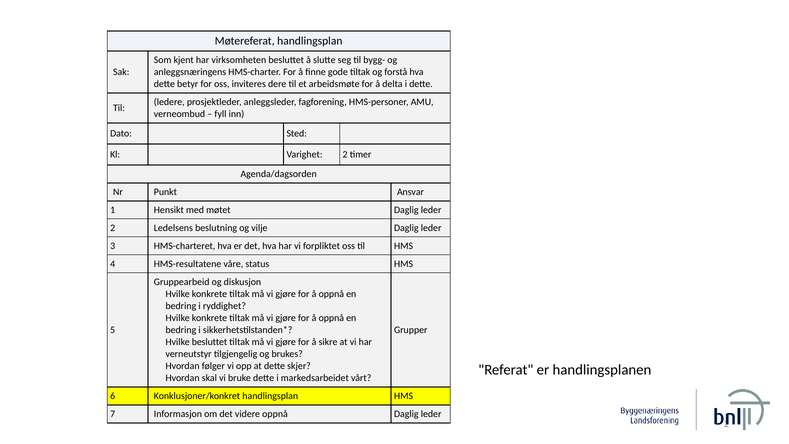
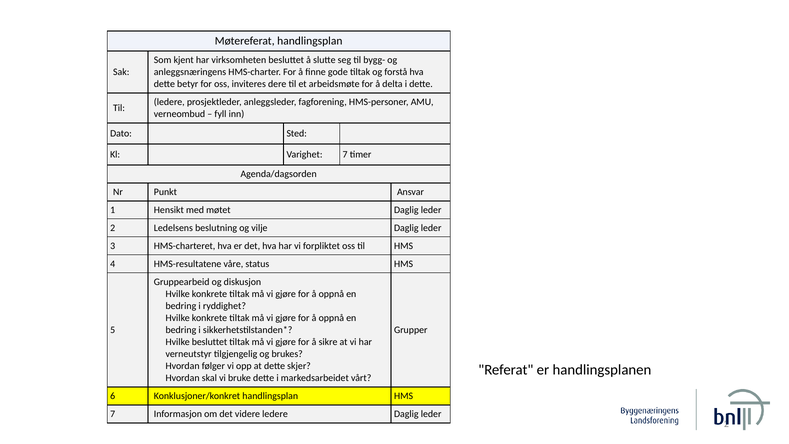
Varighet 2: 2 -> 7
videre oppnå: oppnå -> ledere
